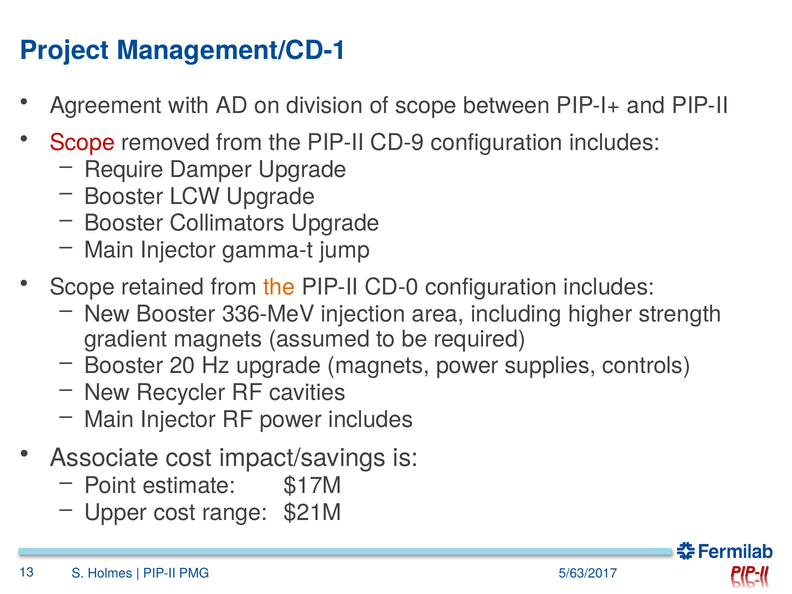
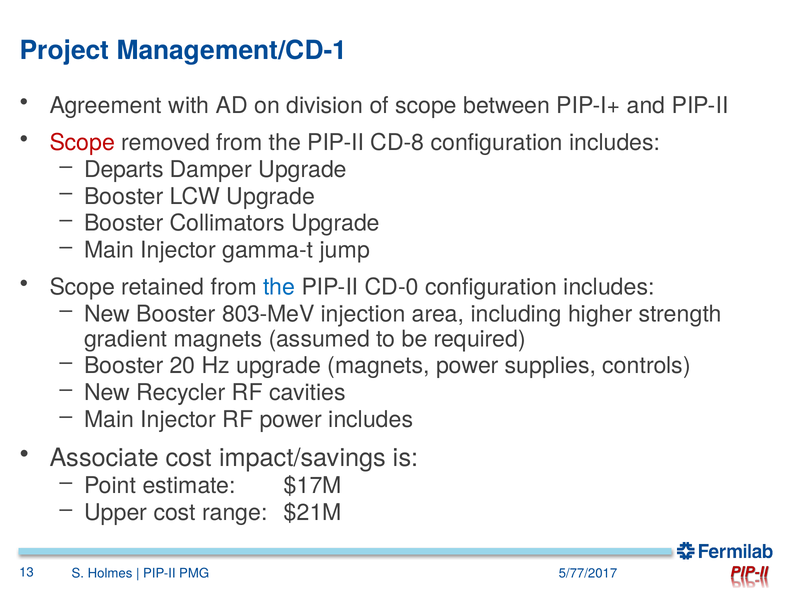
CD-9: CD-9 -> CD-8
Require: Require -> Departs
the at (279, 287) colour: orange -> blue
336-MeV: 336-MeV -> 803-MeV
5/63/2017: 5/63/2017 -> 5/77/2017
